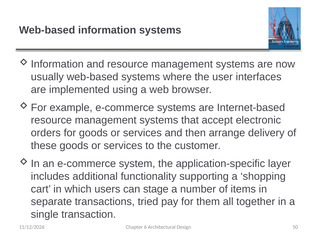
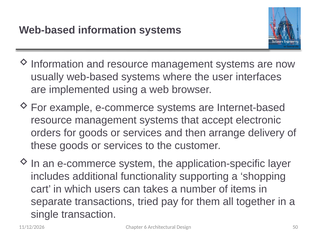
stage: stage -> takes
